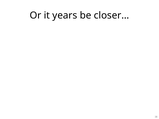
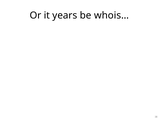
closer…: closer… -> whois…
